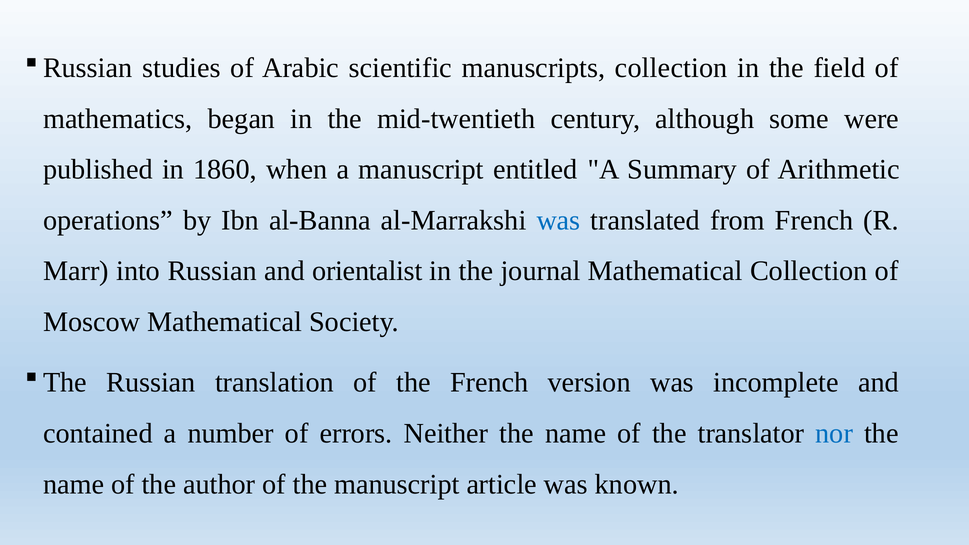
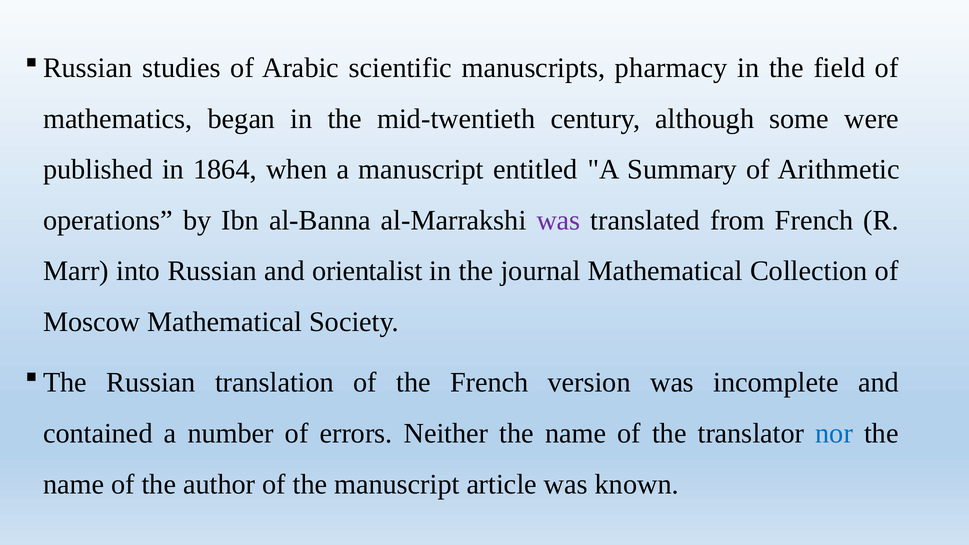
manuscripts collection: collection -> pharmacy
1860: 1860 -> 1864
was at (559, 220) colour: blue -> purple
